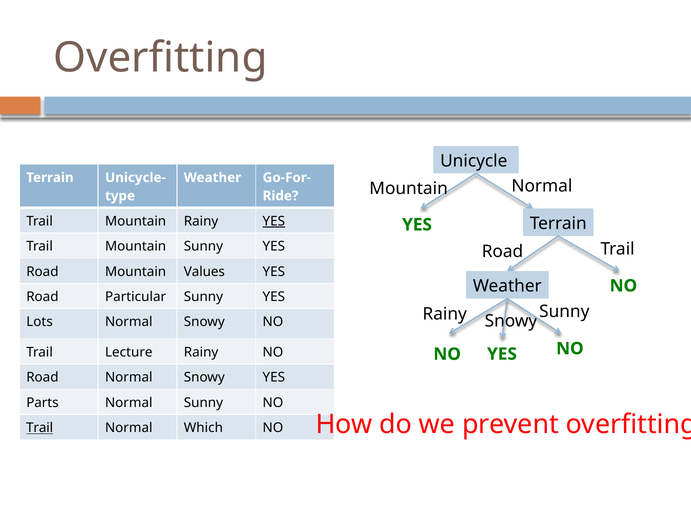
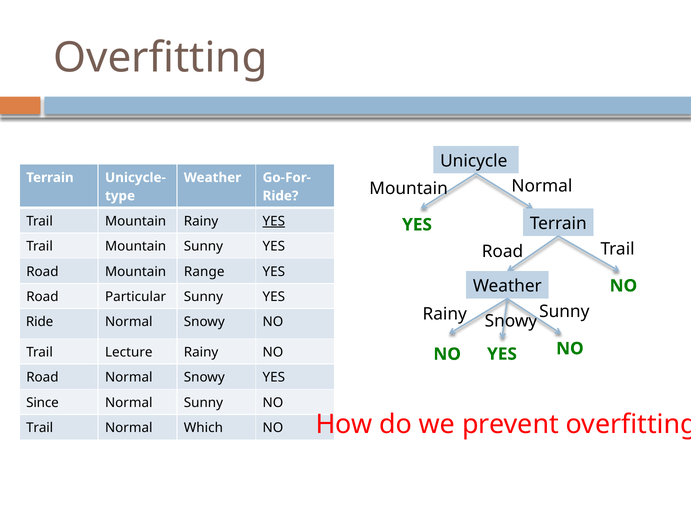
Values: Values -> Range
Lots at (40, 322): Lots -> Ride
Parts: Parts -> Since
Trail at (40, 428) underline: present -> none
